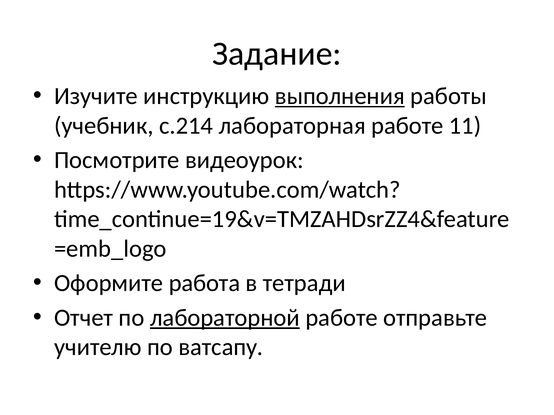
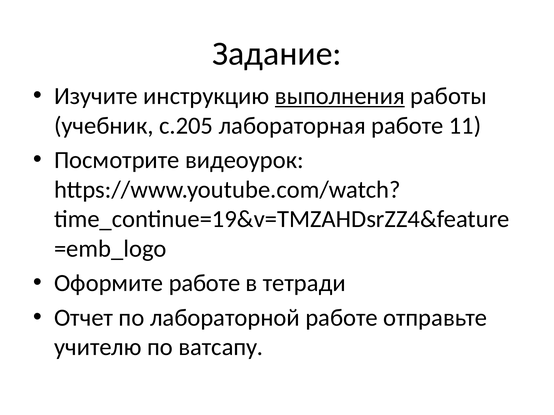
с.214: с.214 -> с.205
Оформите работа: работа -> работе
лабораторной underline: present -> none
